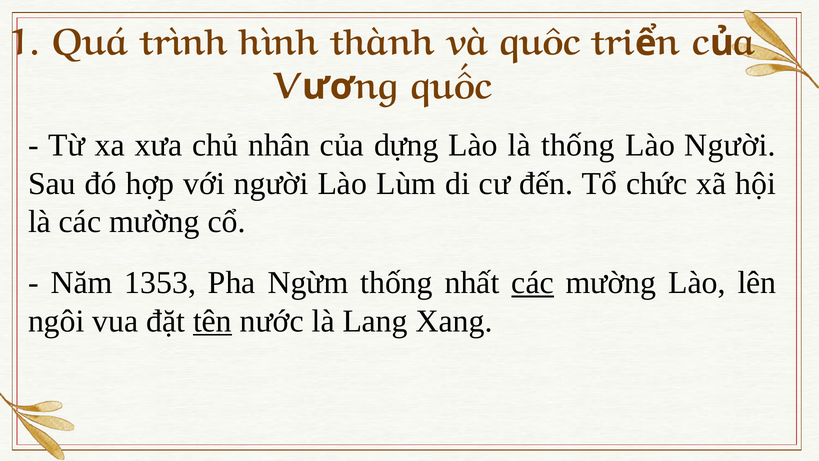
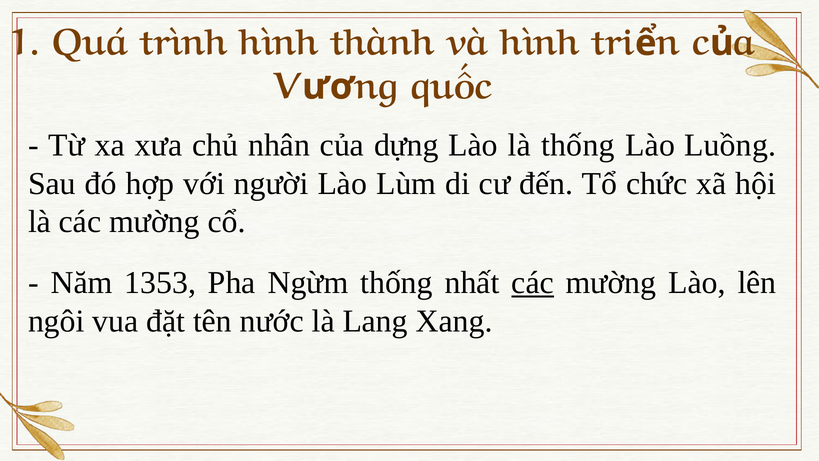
và quốc: quốc -> hình
Lào Người: Người -> Luồng
tên underline: present -> none
